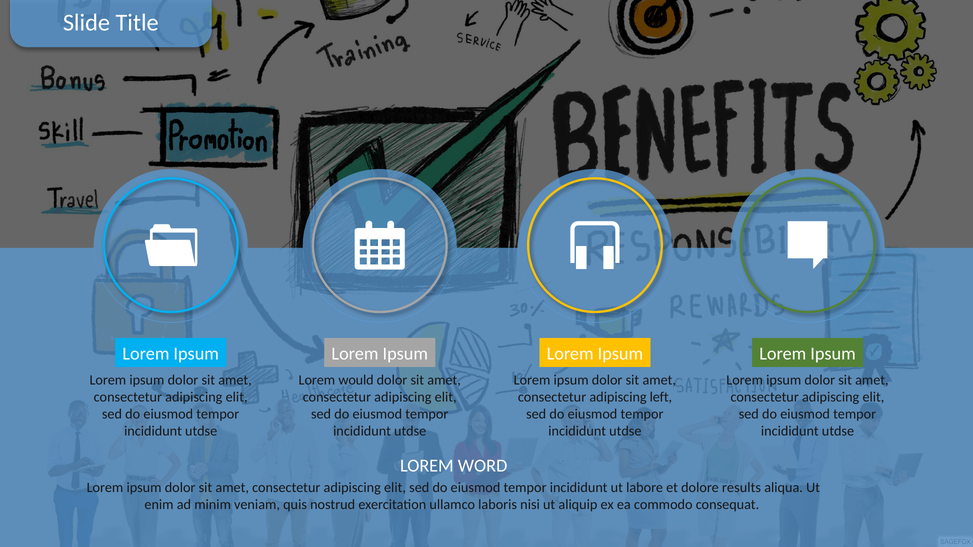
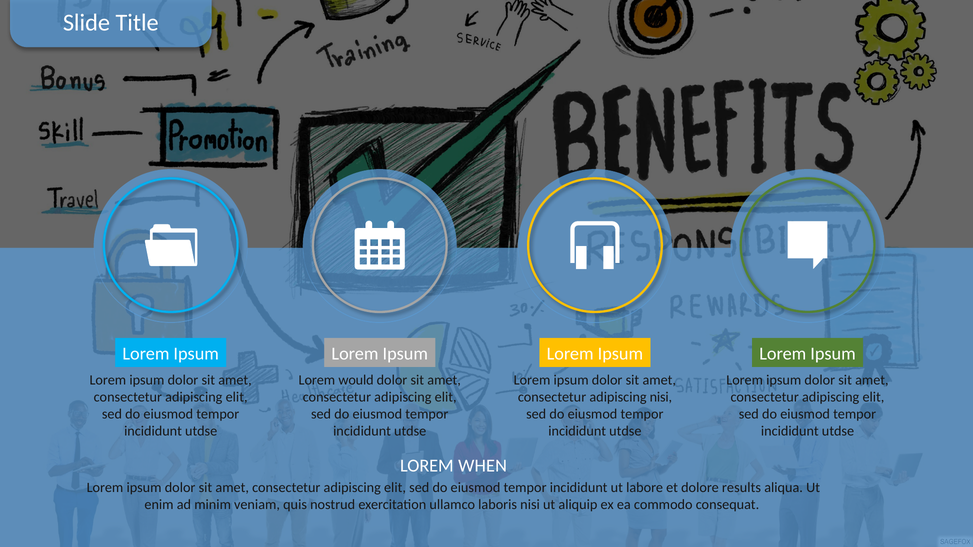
adipiscing left: left -> nisi
WORD: WORD -> WHEN
